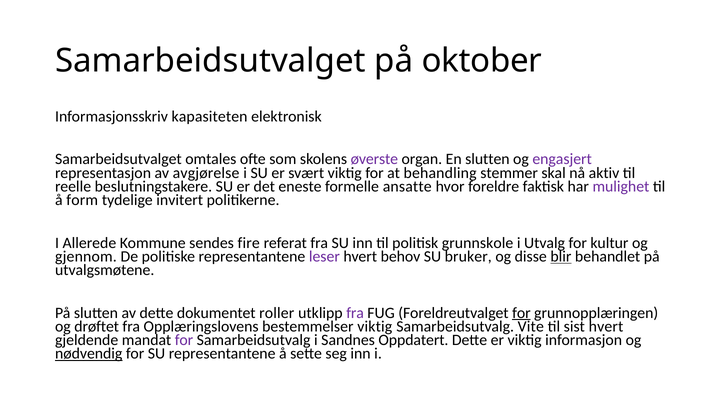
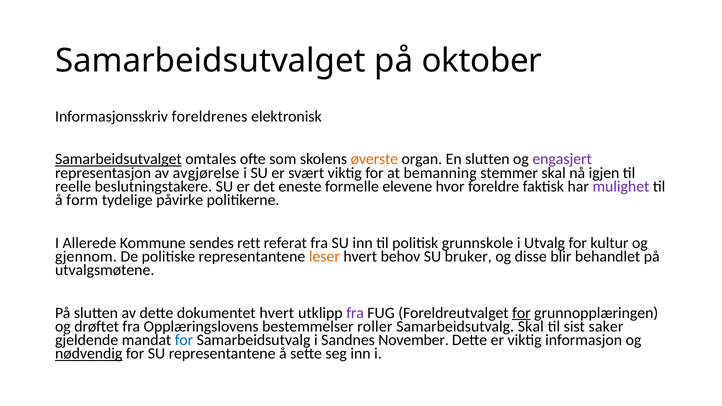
kapasiteten: kapasiteten -> foreldrenes
Samarbeidsutvalget at (118, 159) underline: none -> present
øverste colour: purple -> orange
behandling: behandling -> bemanning
aktiv: aktiv -> igjen
ansatte: ansatte -> elevene
invitert: invitert -> påvirke
fire: fire -> rett
leser colour: purple -> orange
blir underline: present -> none
dokumentet roller: roller -> hvert
bestemmelser viktig: viktig -> roller
Samarbeidsutvalg Vite: Vite -> Skal
sist hvert: hvert -> saker
for at (184, 340) colour: purple -> blue
Oppdatert: Oppdatert -> November
